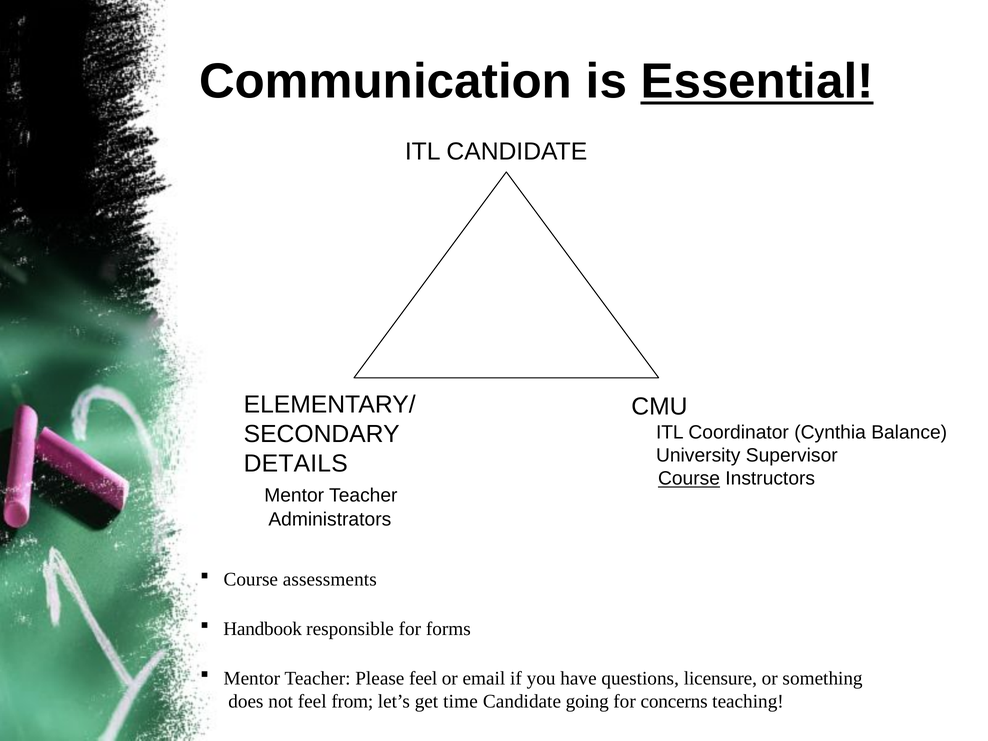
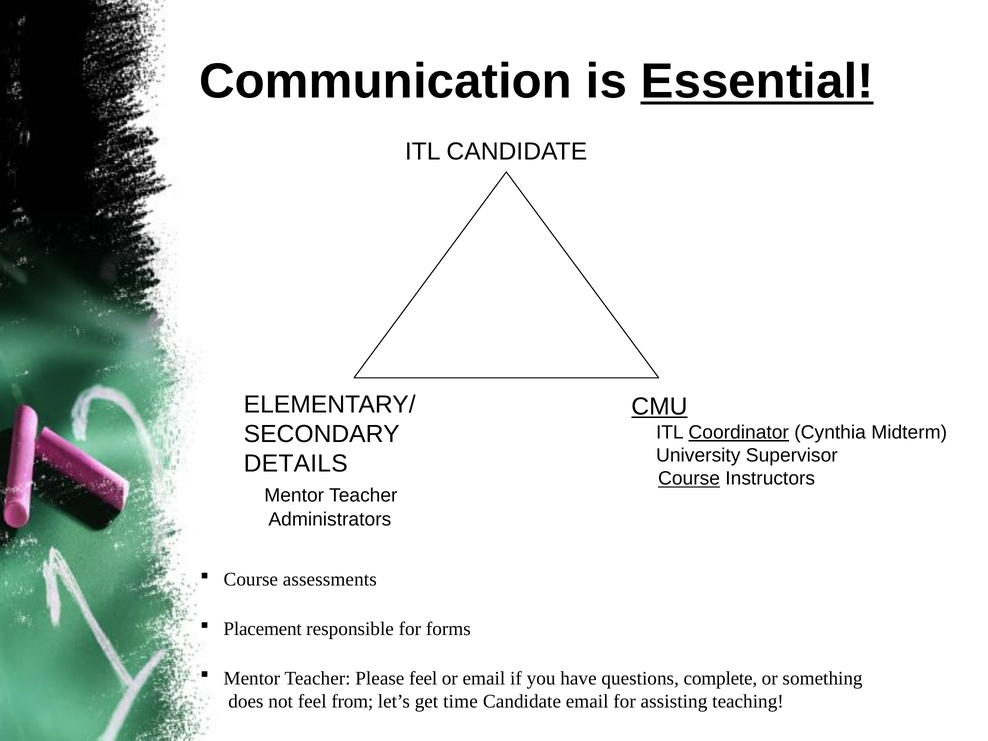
CMU underline: none -> present
Coordinator underline: none -> present
Balance: Balance -> Midterm
Handbook: Handbook -> Placement
licensure: licensure -> complete
Candidate going: going -> email
concerns: concerns -> assisting
